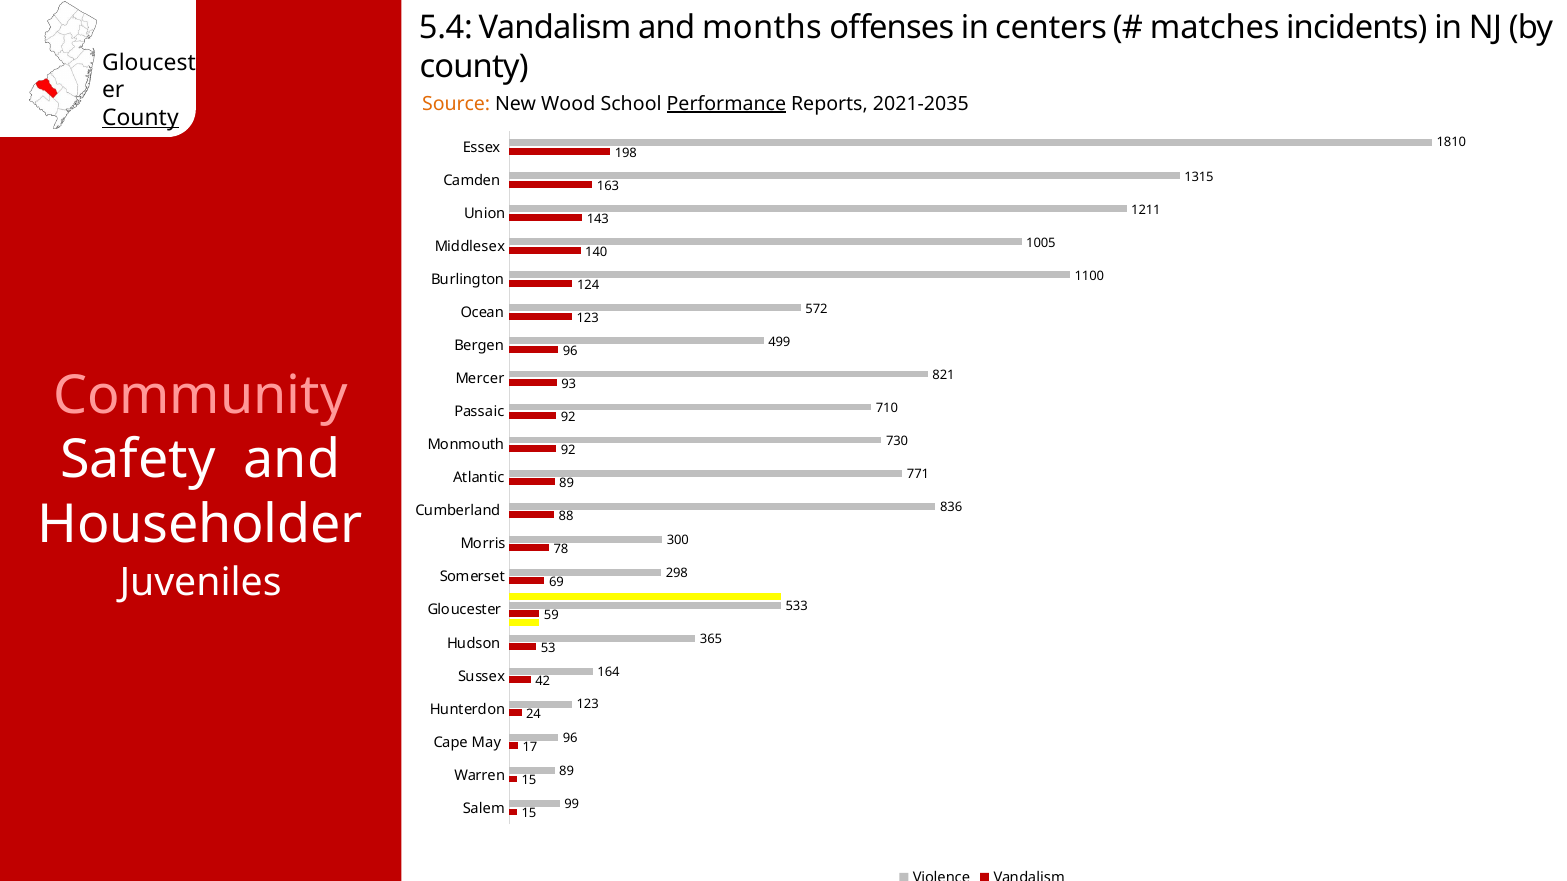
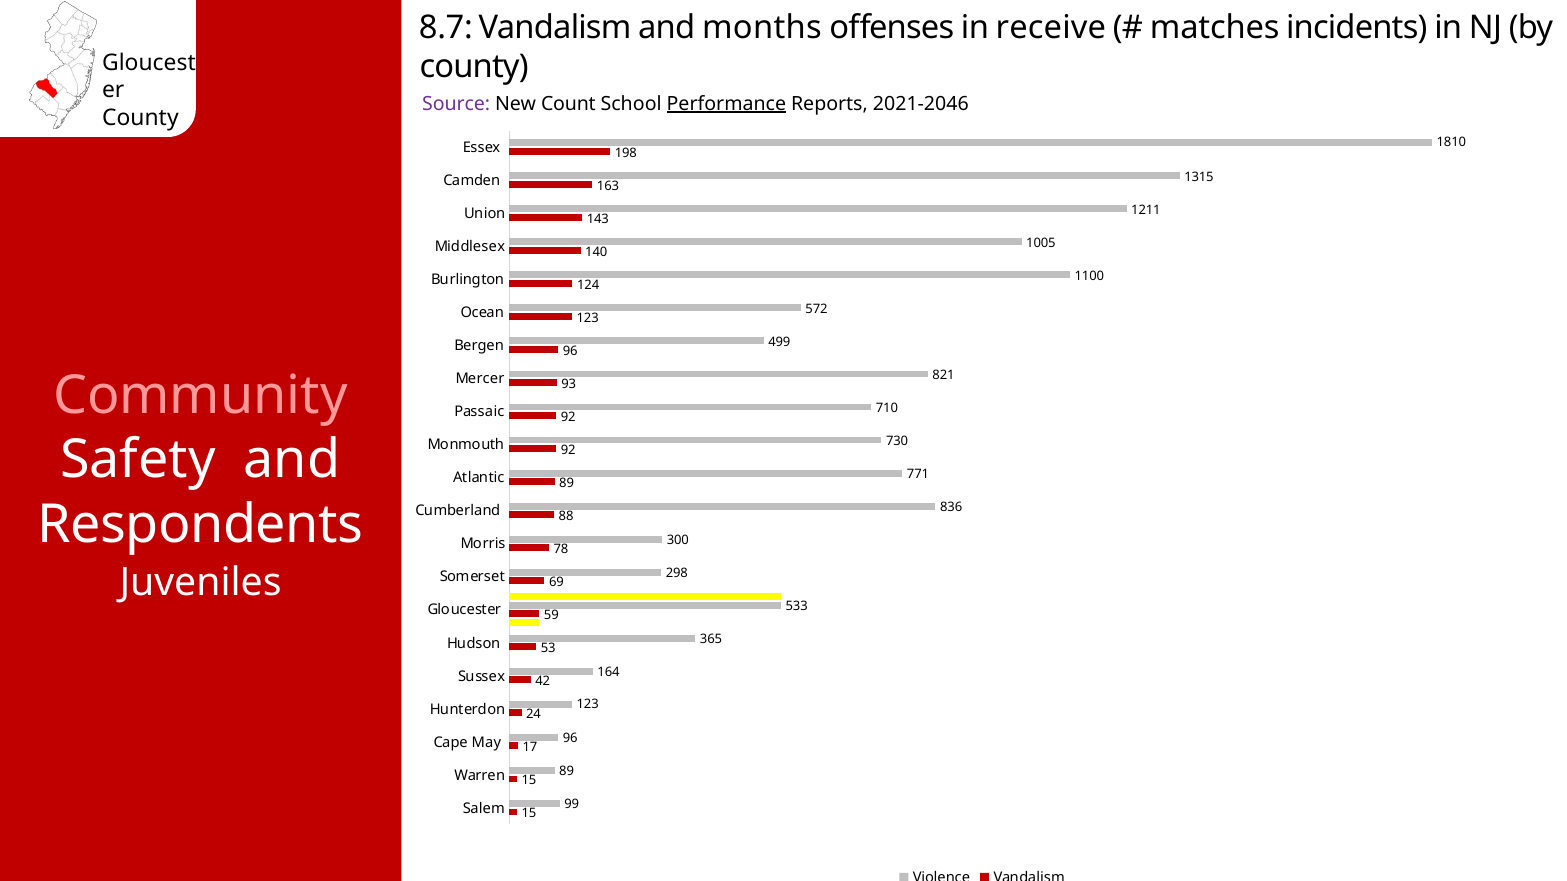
5.4: 5.4 -> 8.7
centers: centers -> receive
Source colour: orange -> purple
Wood: Wood -> Count
2021-2035: 2021-2035 -> 2021-2046
County at (140, 118) underline: present -> none
Householder: Householder -> Respondents
